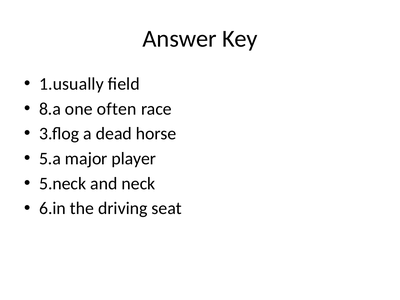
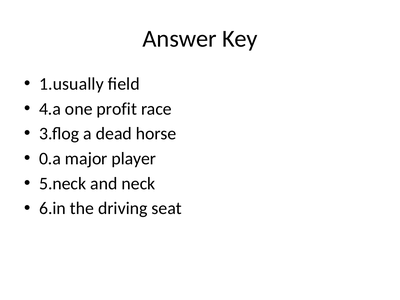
8.a: 8.a -> 4.a
often: often -> profit
5.a: 5.a -> 0.a
